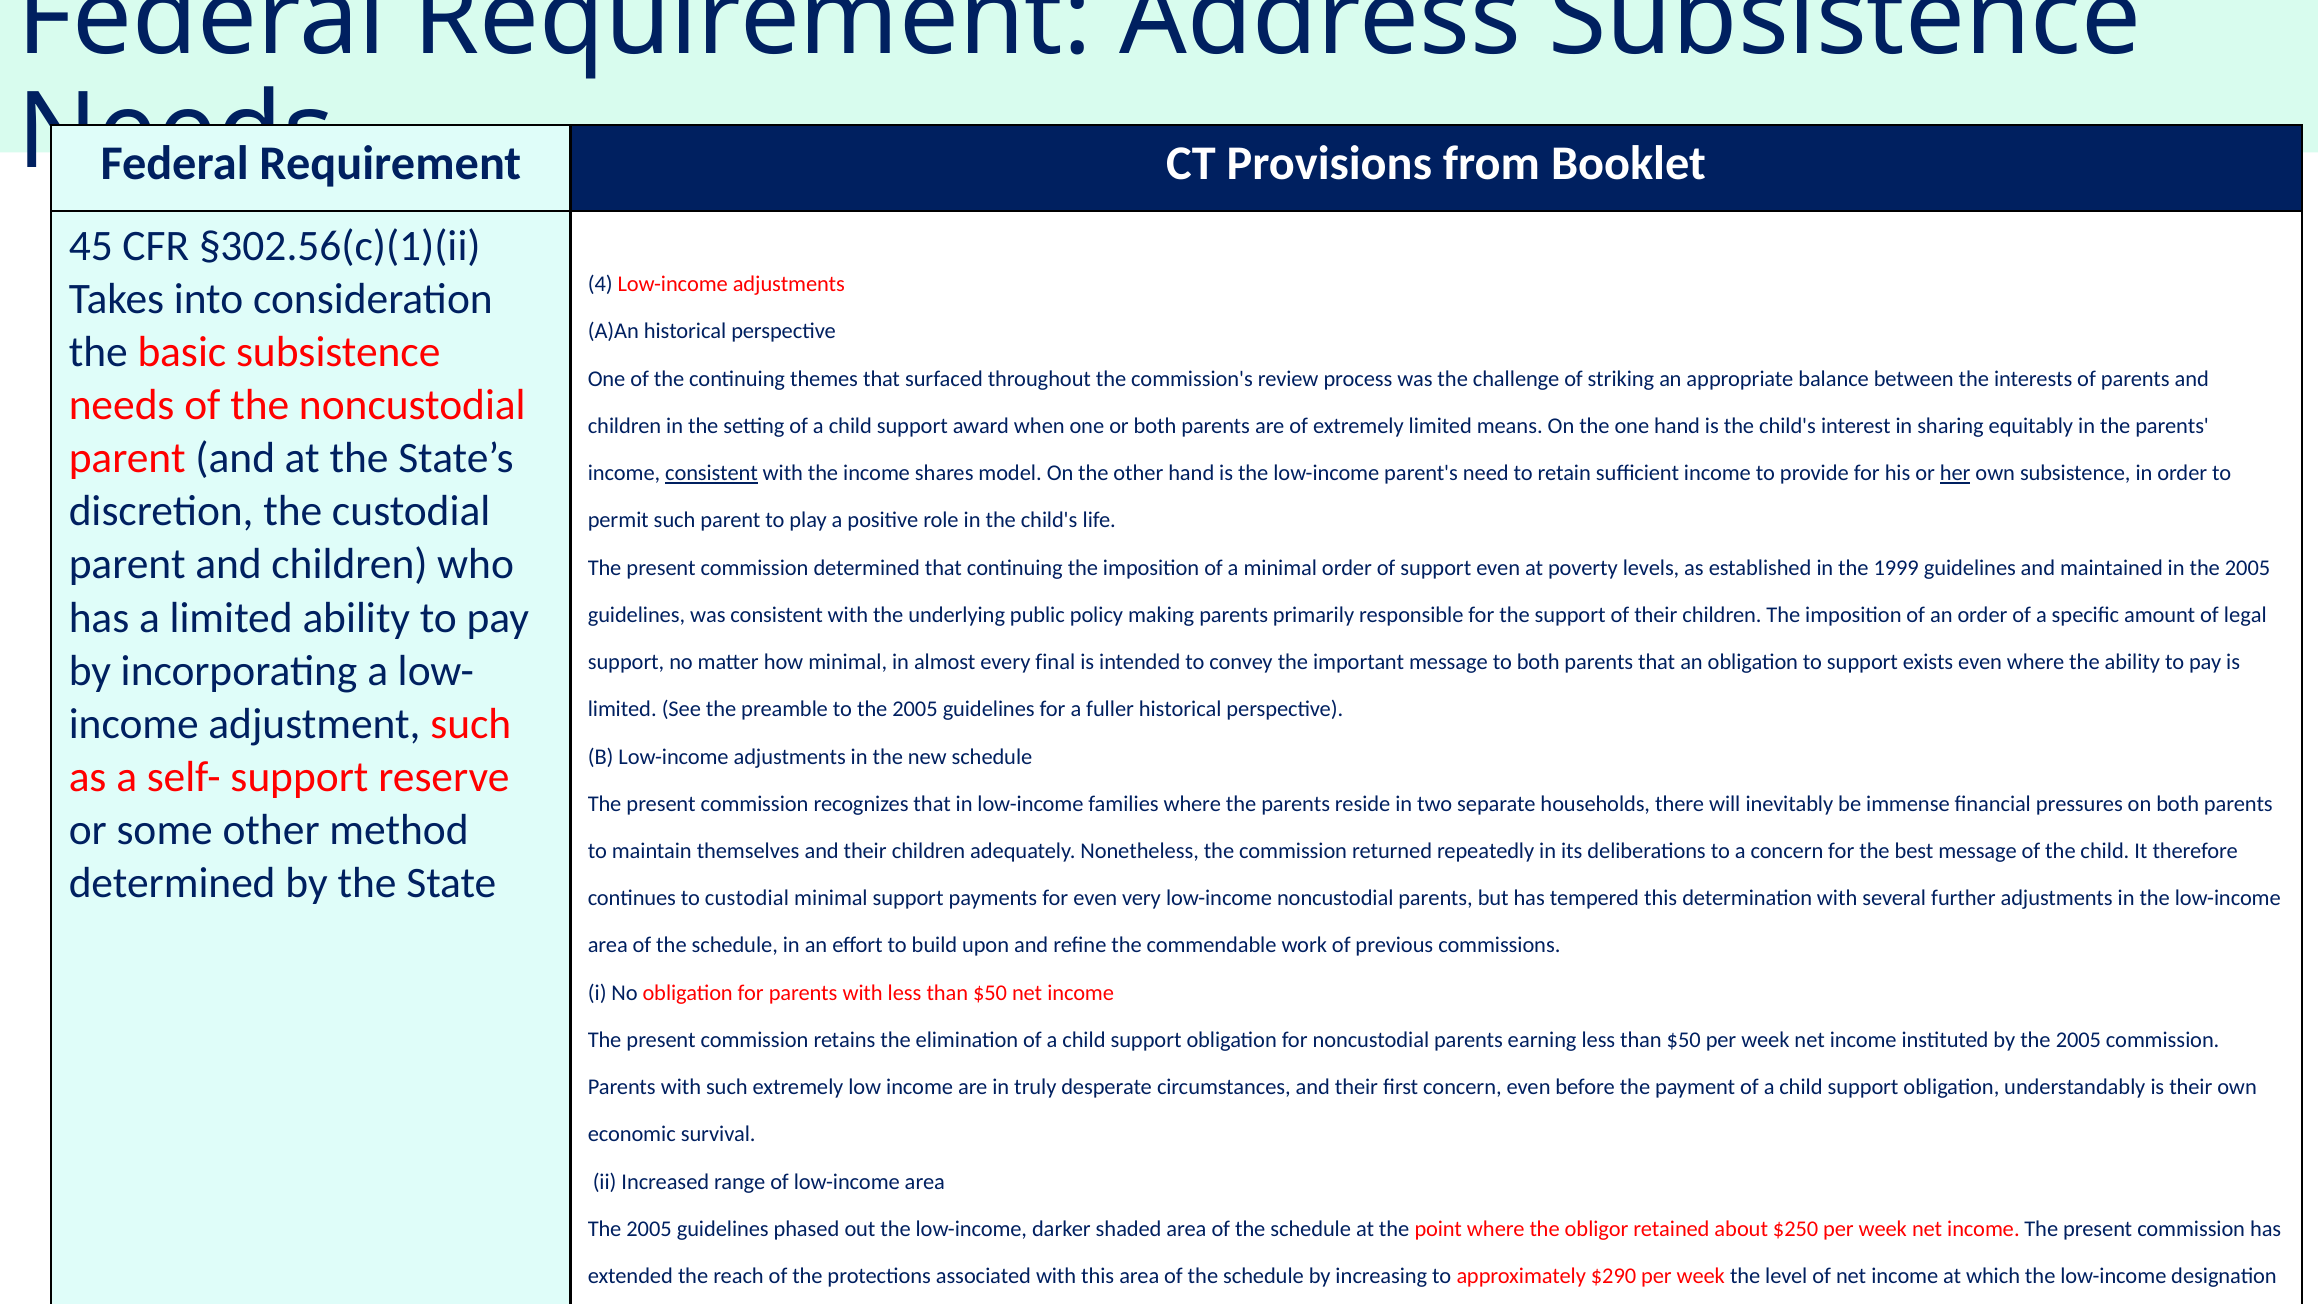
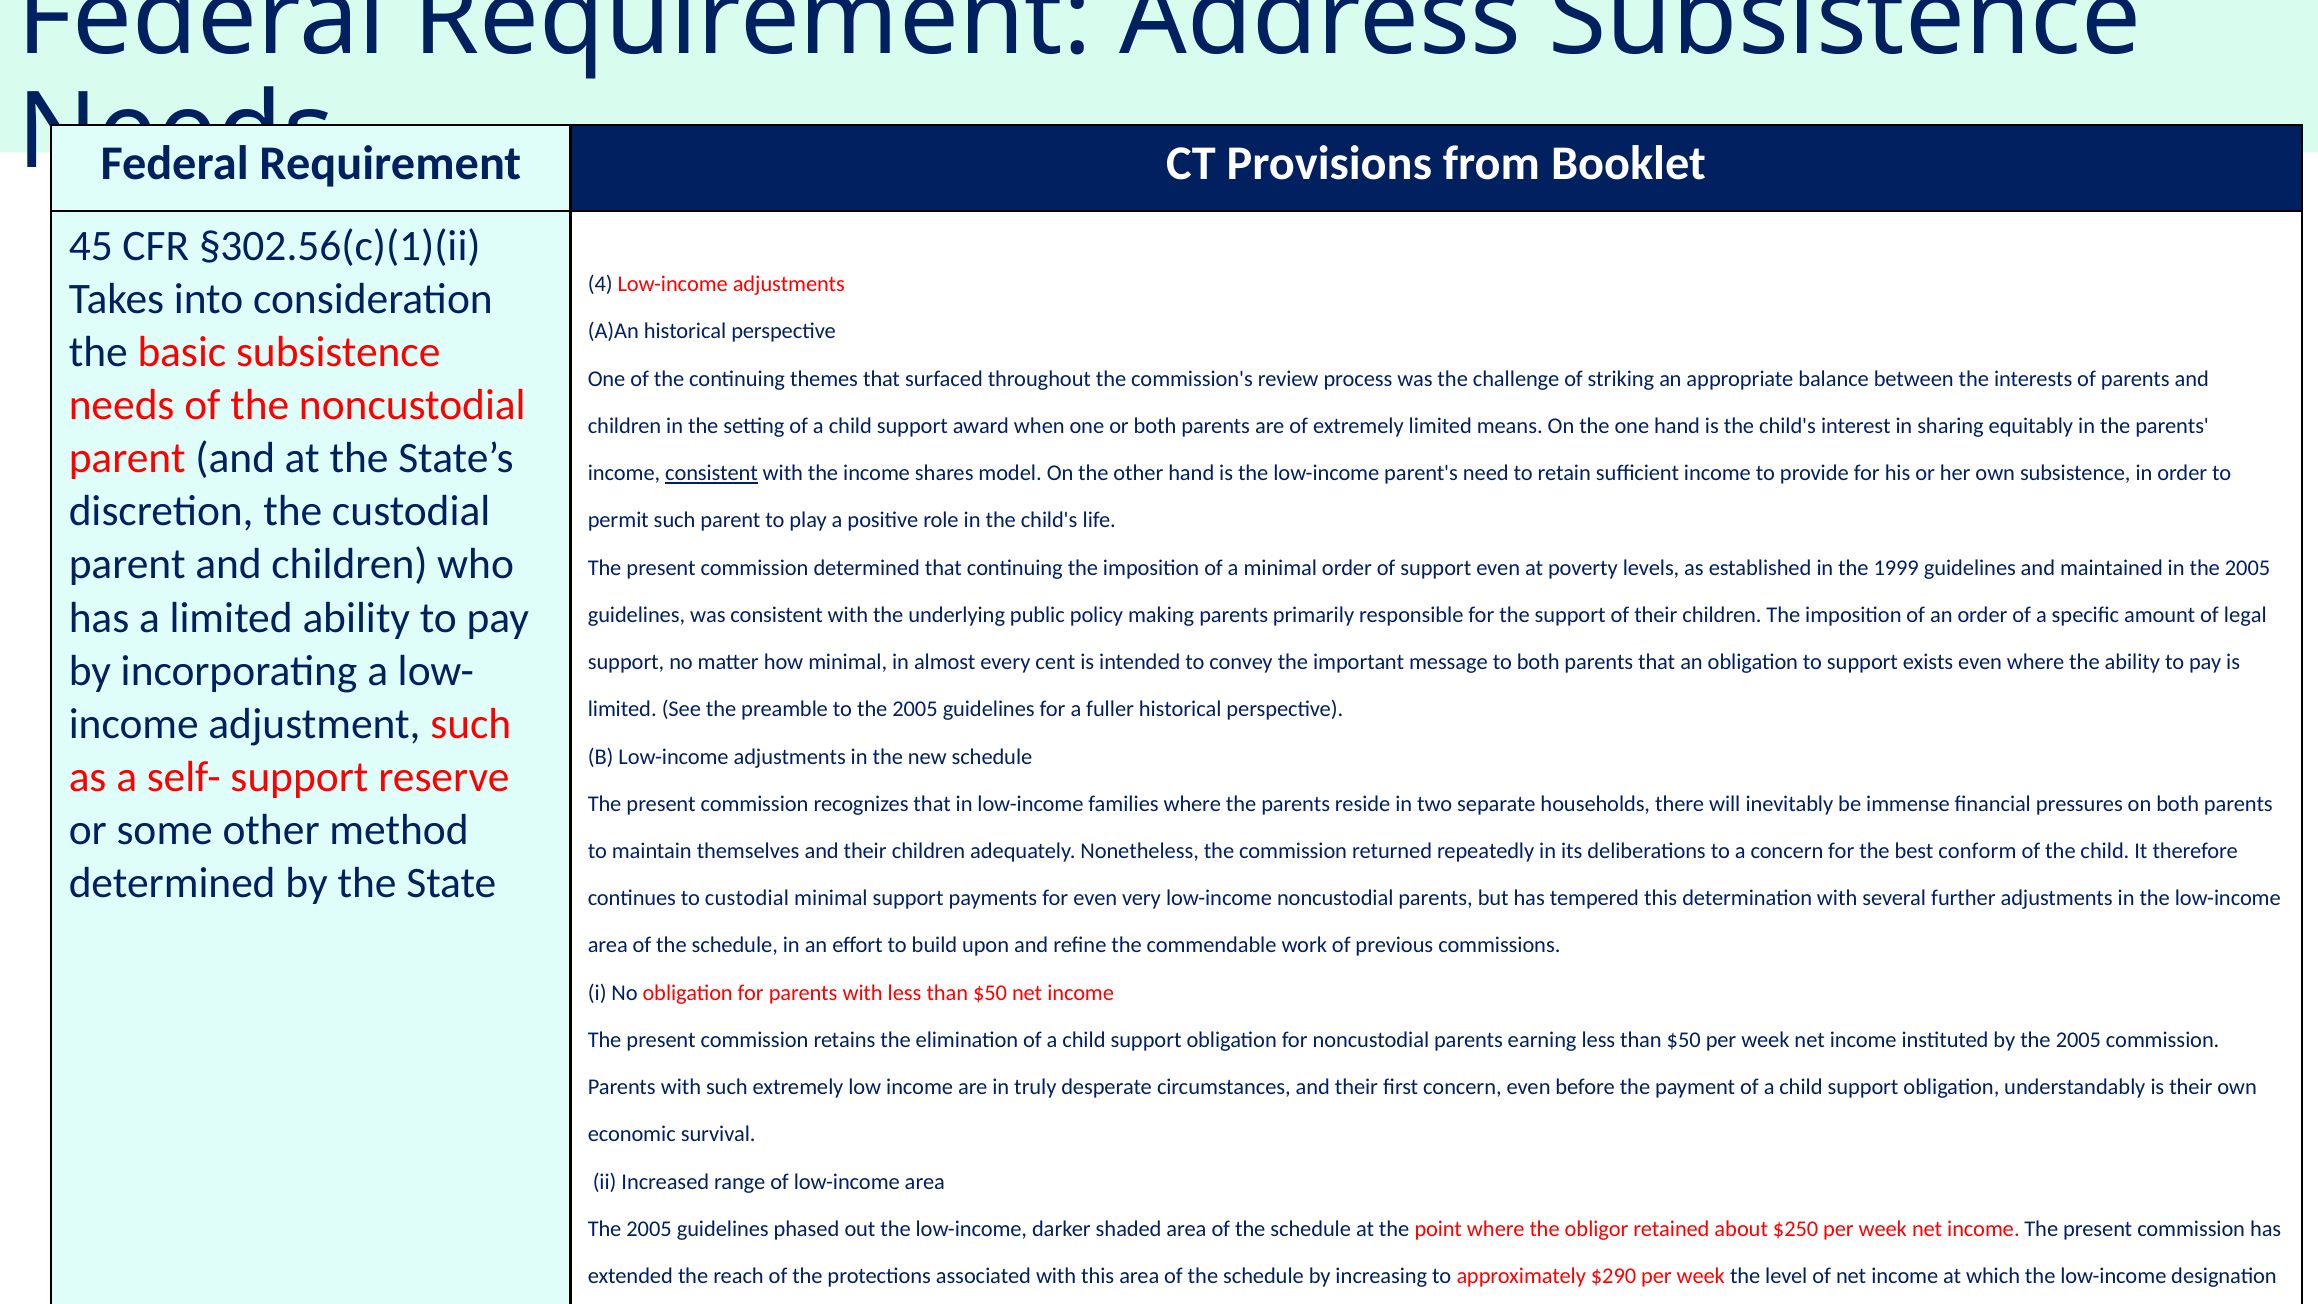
her underline: present -> none
final: final -> cent
best message: message -> conform
